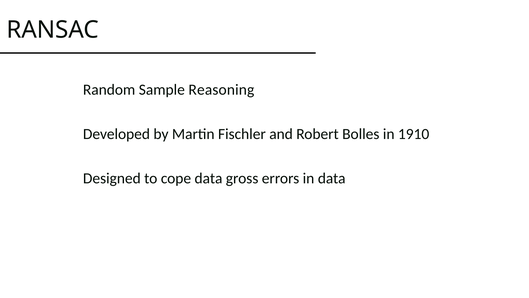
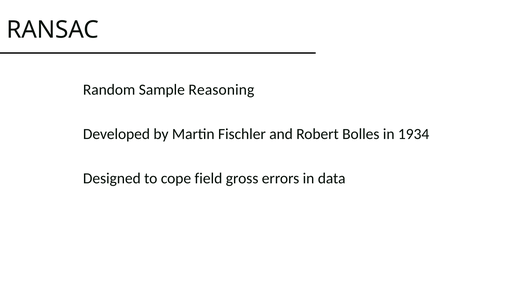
1910: 1910 -> 1934
cope data: data -> field
